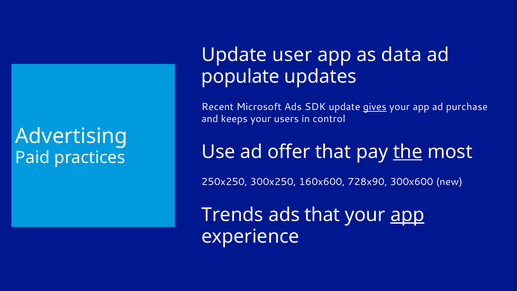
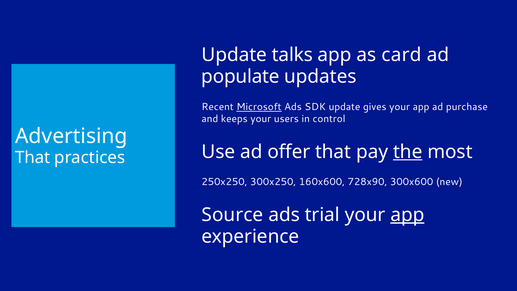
user: user -> talks
data: data -> card
Microsoft underline: none -> present
gives underline: present -> none
Paid at (33, 158): Paid -> That
Trends: Trends -> Source
ads that: that -> trial
